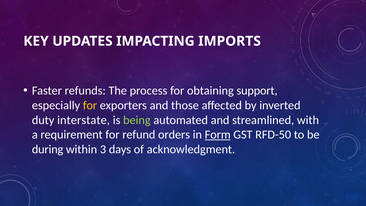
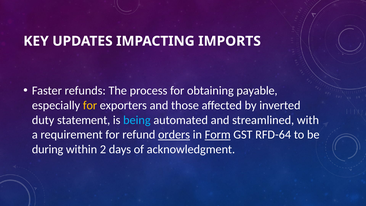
support: support -> payable
interstate: interstate -> statement
being colour: light green -> light blue
orders underline: none -> present
RFD-50: RFD-50 -> RFD-64
3: 3 -> 2
